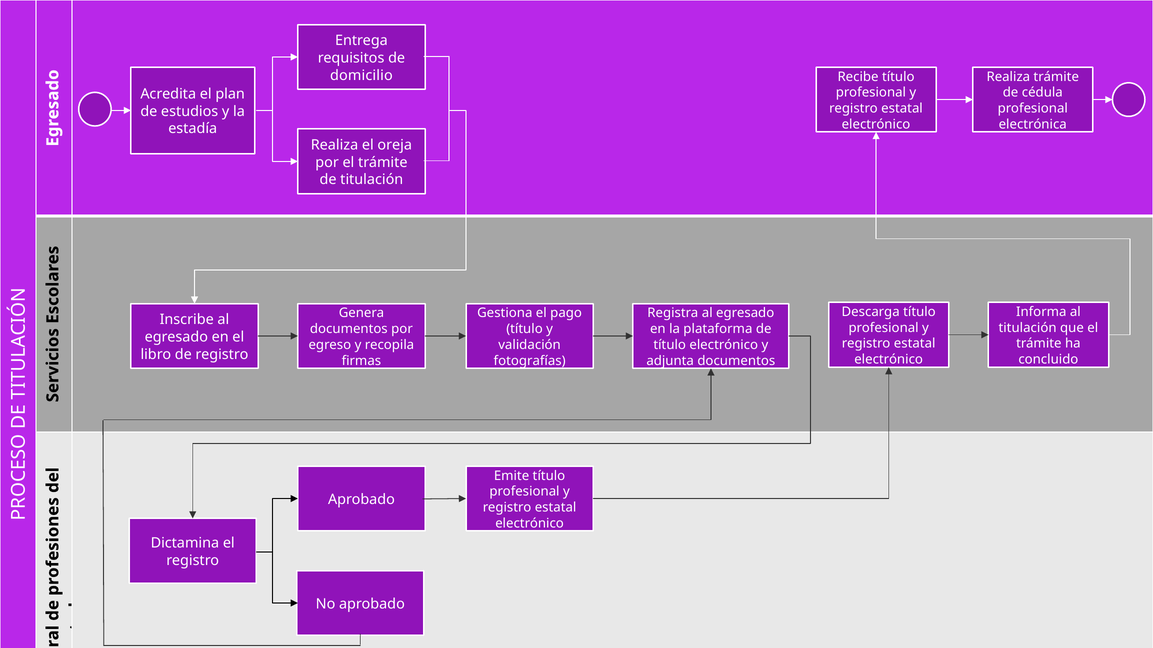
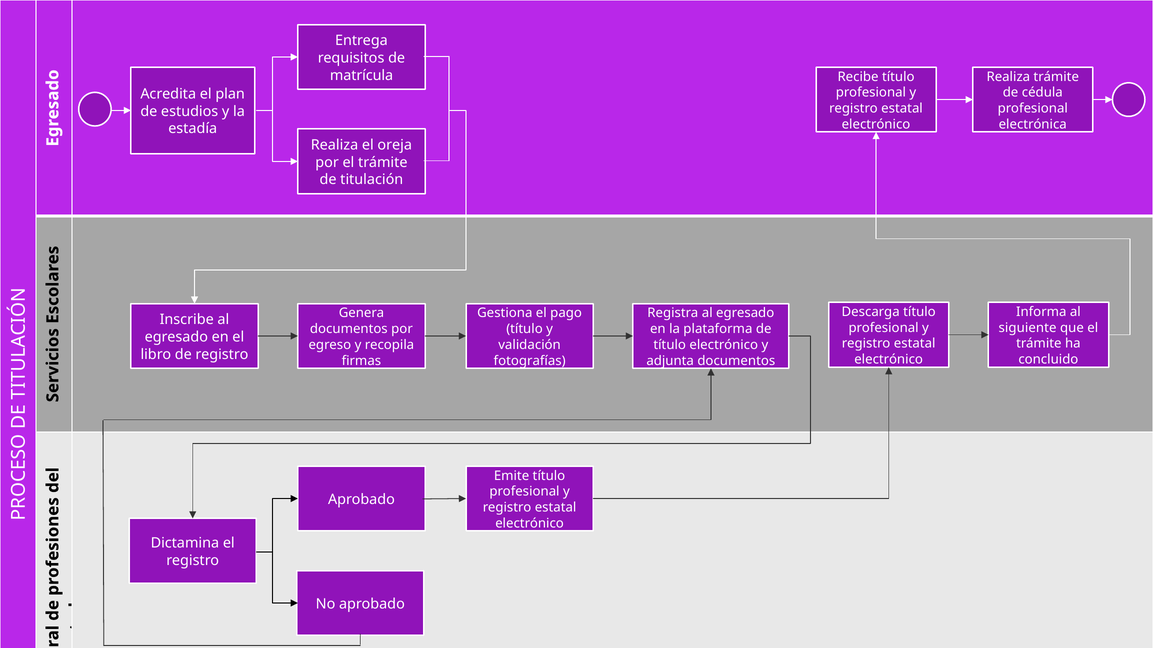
domicilio: domicilio -> matrícula
titulación at (1028, 328): titulación -> siguiente
